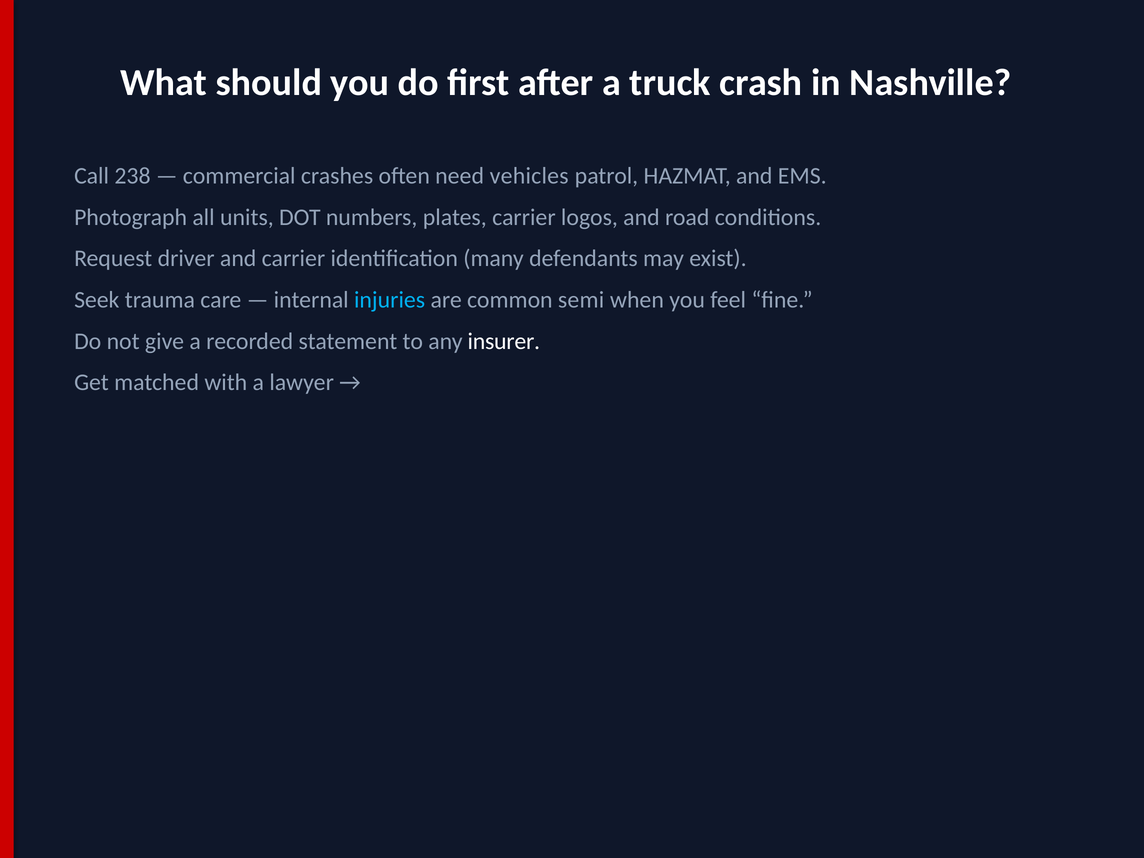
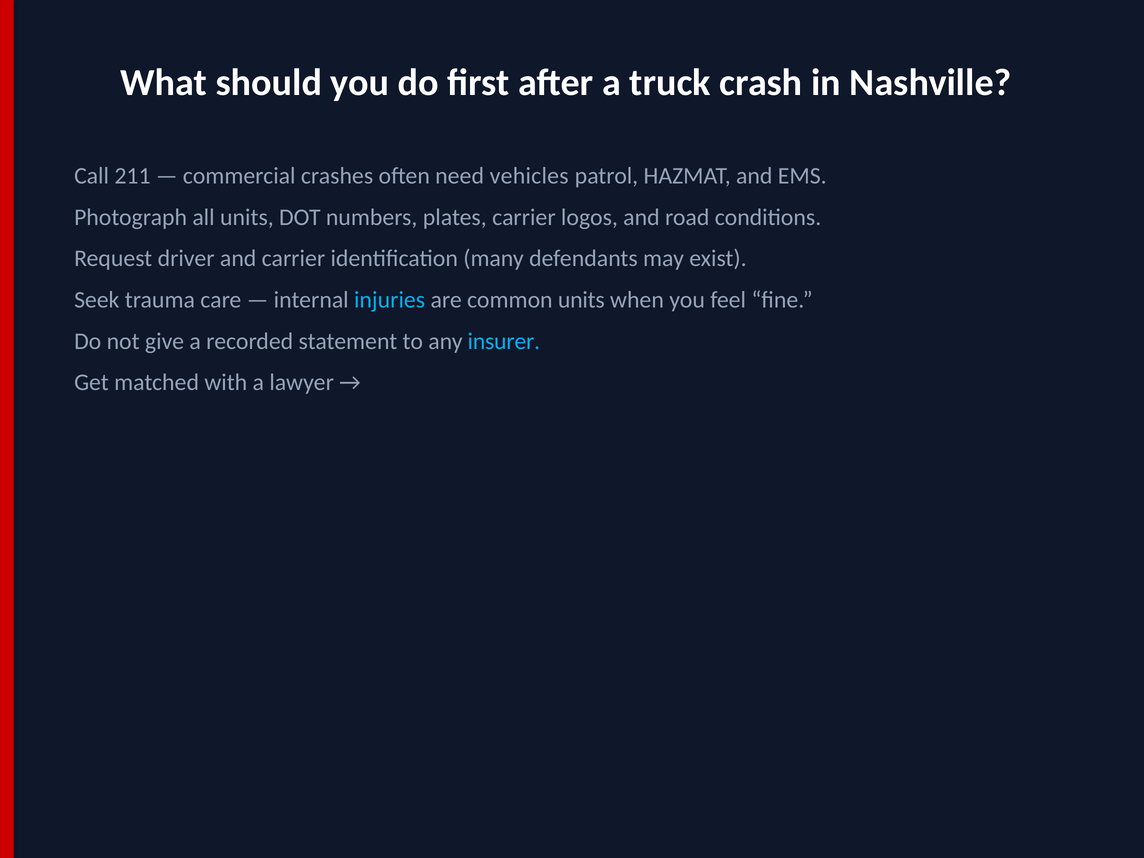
238: 238 -> 211
common semi: semi -> units
insurer colour: white -> light blue
